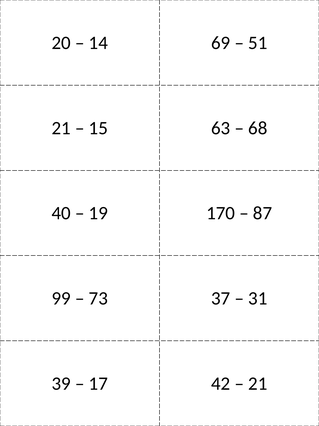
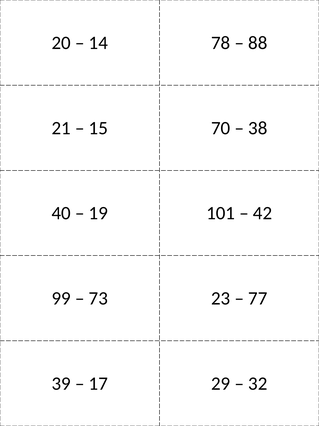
69: 69 -> 78
51: 51 -> 88
63: 63 -> 70
68: 68 -> 38
170: 170 -> 101
87: 87 -> 42
37: 37 -> 23
31: 31 -> 77
42: 42 -> 29
21 at (258, 383): 21 -> 32
